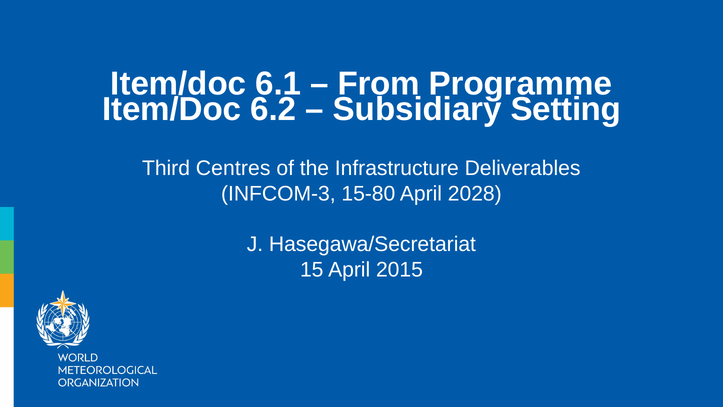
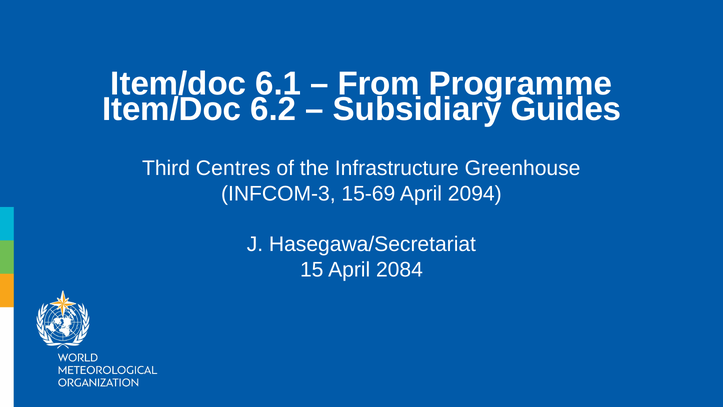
Setting: Setting -> Guides
Deliverables: Deliverables -> Greenhouse
15-80: 15-80 -> 15-69
2028: 2028 -> 2094
2015: 2015 -> 2084
